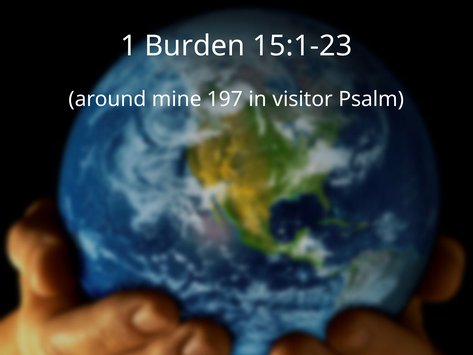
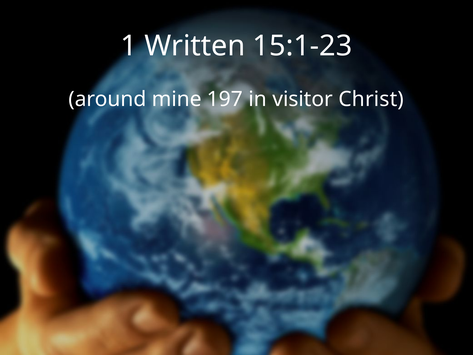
Burden: Burden -> Written
Psalm: Psalm -> Christ
